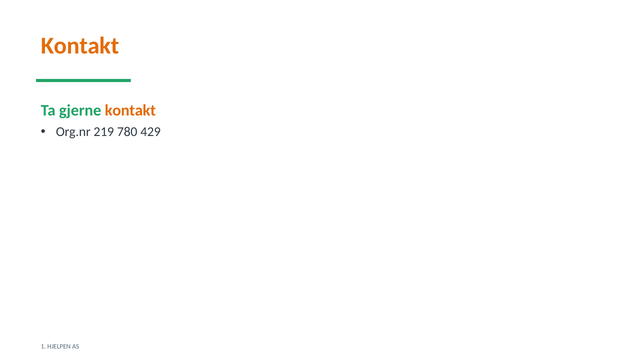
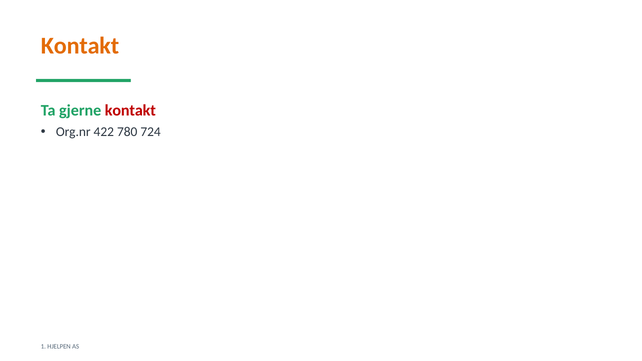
kontakt at (130, 111) colour: orange -> red
219: 219 -> 422
429: 429 -> 724
